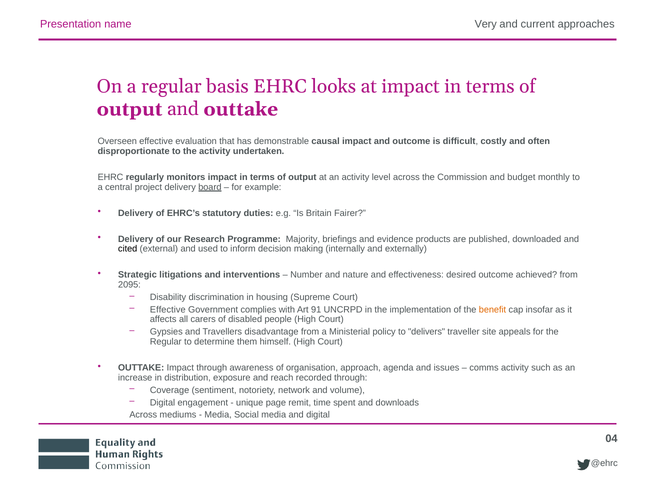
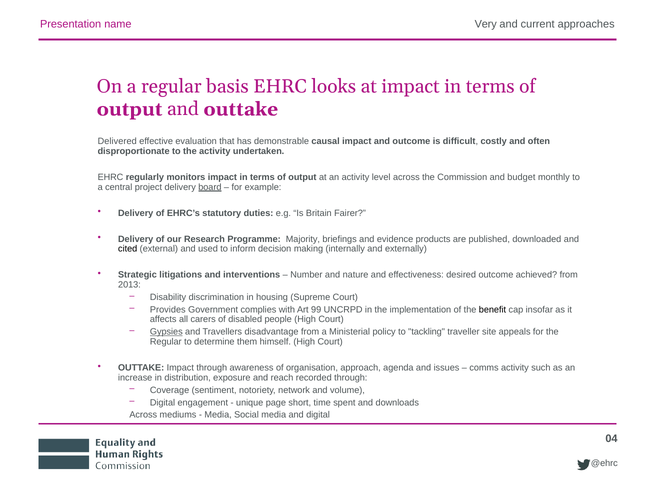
Overseen: Overseen -> Delivered
2095: 2095 -> 2013
Effective at (168, 310): Effective -> Provides
91: 91 -> 99
benefit colour: orange -> black
Gypsies underline: none -> present
delivers: delivers -> tackling
remit: remit -> short
